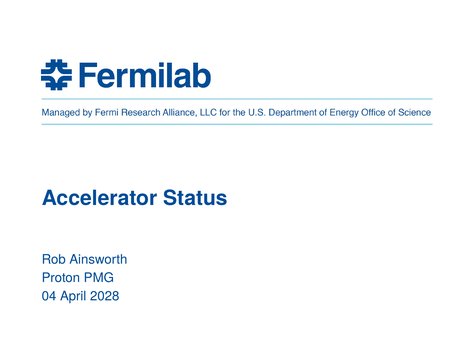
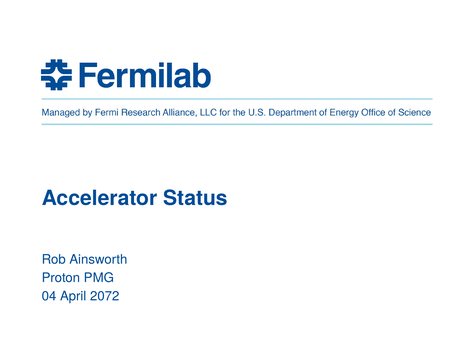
2028: 2028 -> 2072
